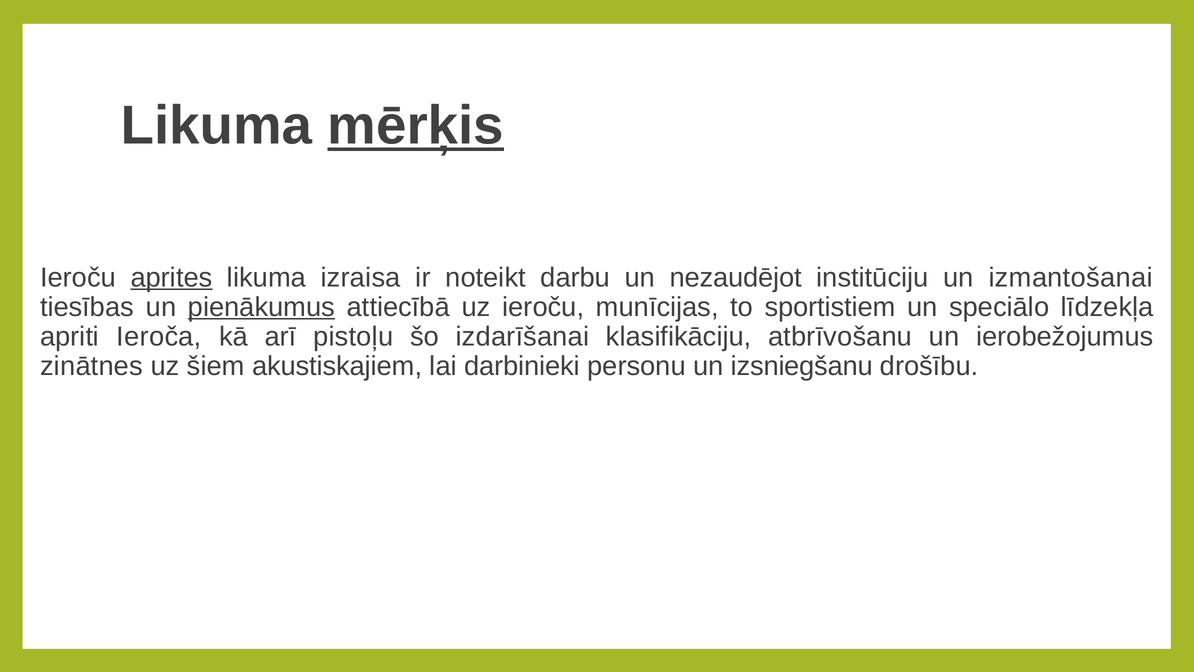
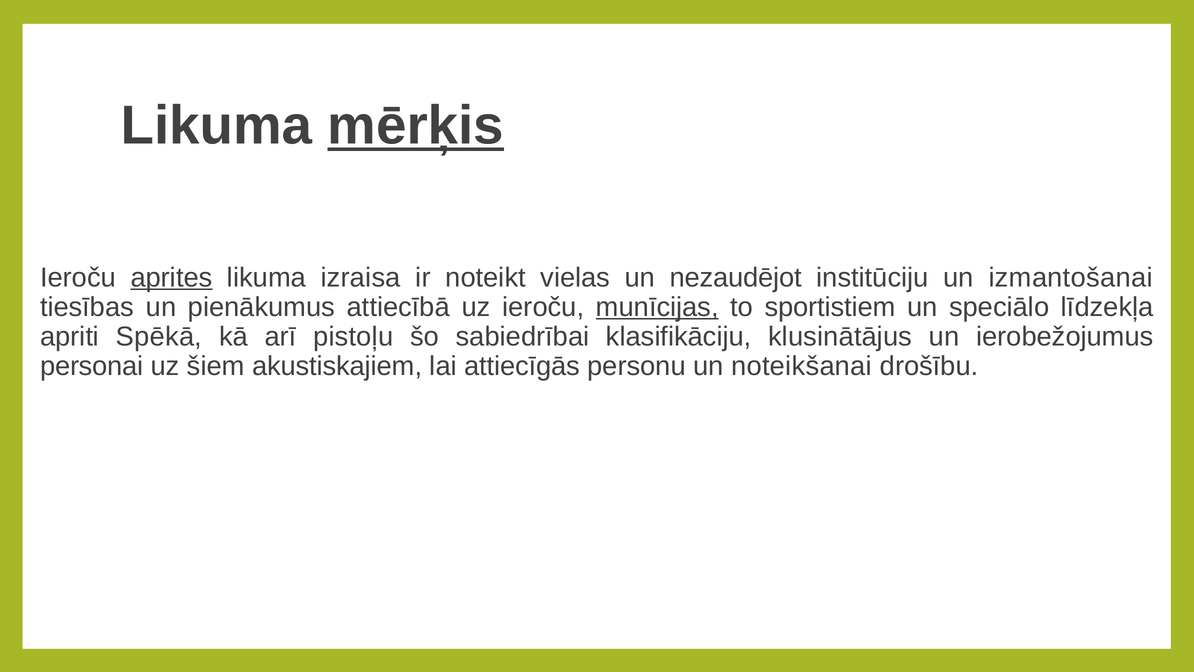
darbu: darbu -> vielas
pienākumus underline: present -> none
munīcijas underline: none -> present
Ieroča: Ieroča -> Spēkā
izdarīšanai: izdarīšanai -> sabiedrībai
atbrīvošanu: atbrīvošanu -> klusinātājus
zinātnes: zinātnes -> personai
darbinieki: darbinieki -> attiecīgās
izsniegšanu: izsniegšanu -> noteikšanai
